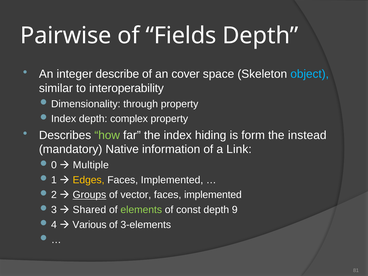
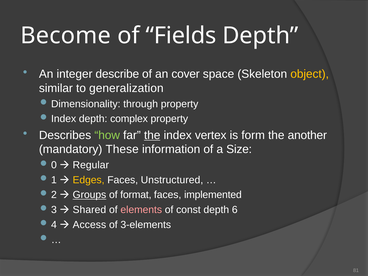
Pairwise: Pairwise -> Become
object colour: light blue -> yellow
interoperability: interoperability -> generalization
the at (152, 135) underline: none -> present
hiding: hiding -> vertex
instead: instead -> another
Native: Native -> These
Link: Link -> Size
Multiple: Multiple -> Regular
Implemented at (172, 180): Implemented -> Unstructured
vector: vector -> format
elements colour: light green -> pink
9: 9 -> 6
Various: Various -> Access
